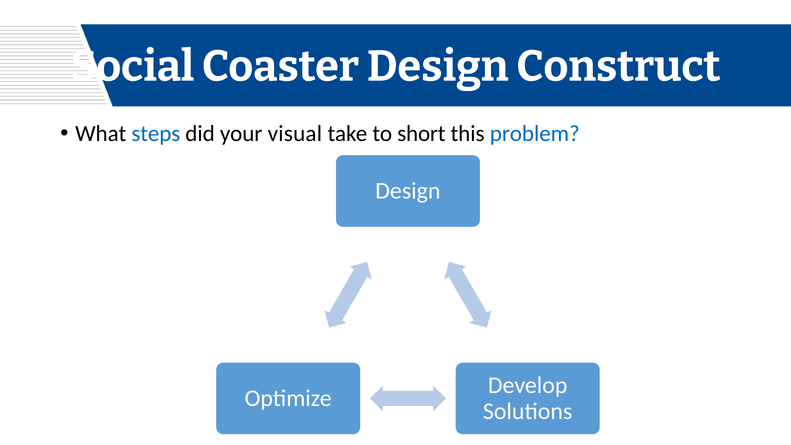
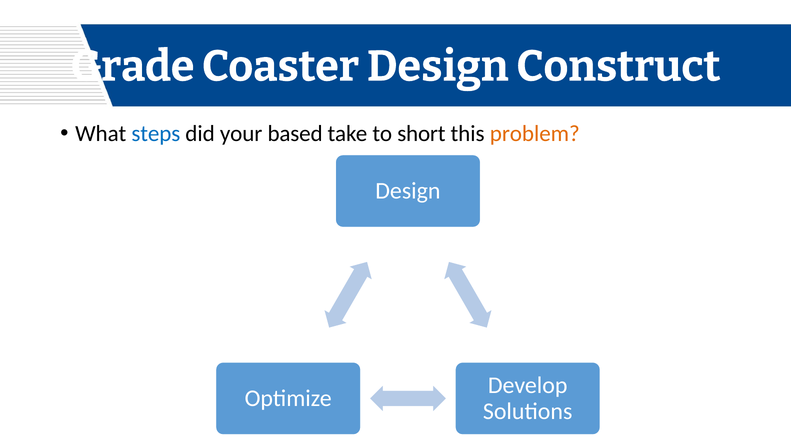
Social: Social -> Grade
visual: visual -> based
problem colour: blue -> orange
